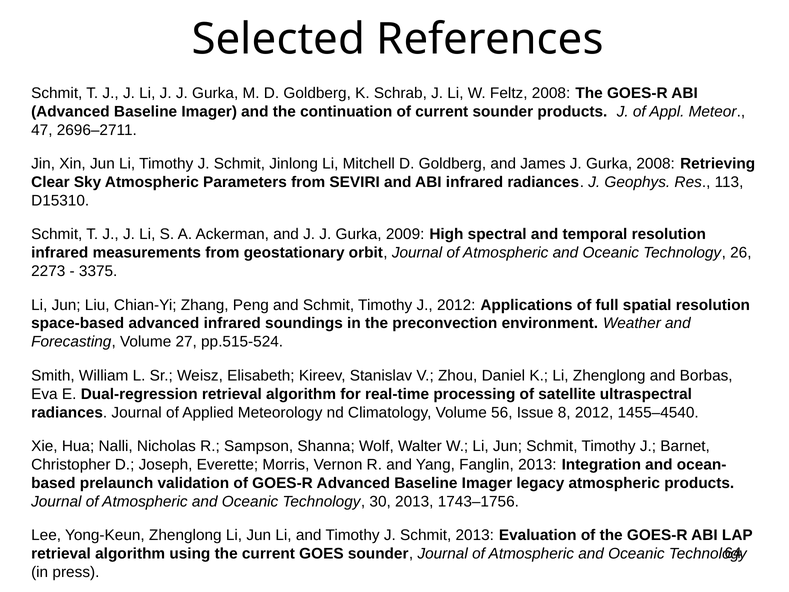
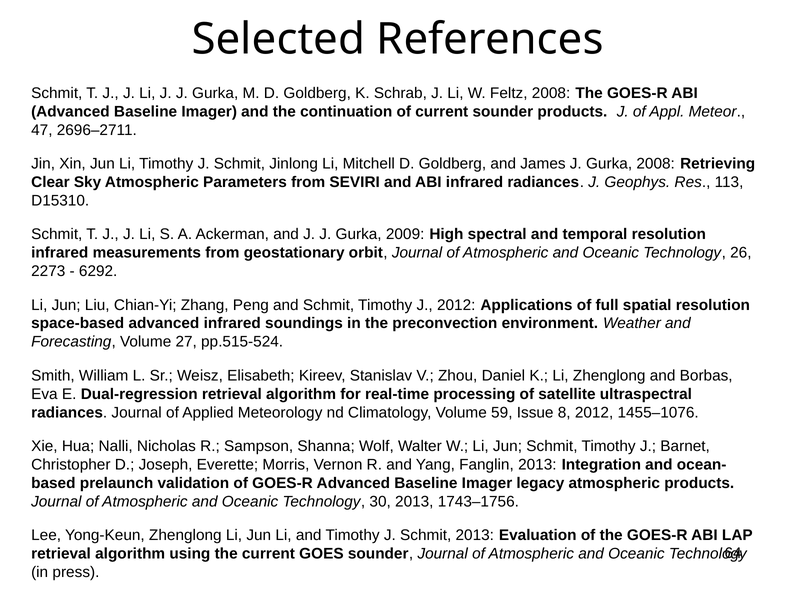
3375: 3375 -> 6292
56: 56 -> 59
1455–4540: 1455–4540 -> 1455–1076
